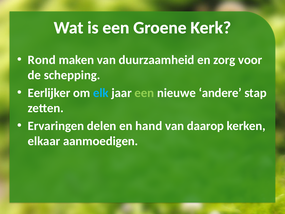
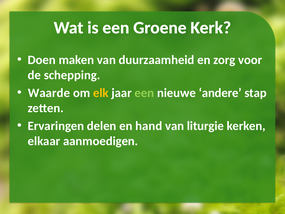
Rond: Rond -> Doen
Eerlijker: Eerlijker -> Waarde
elk colour: light blue -> yellow
daarop: daarop -> liturgie
